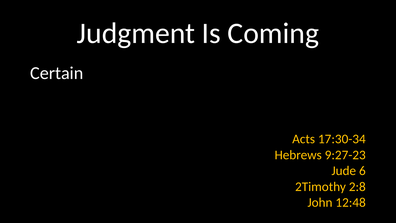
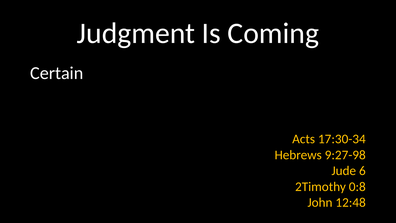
9:27-23: 9:27-23 -> 9:27-98
2:8: 2:8 -> 0:8
